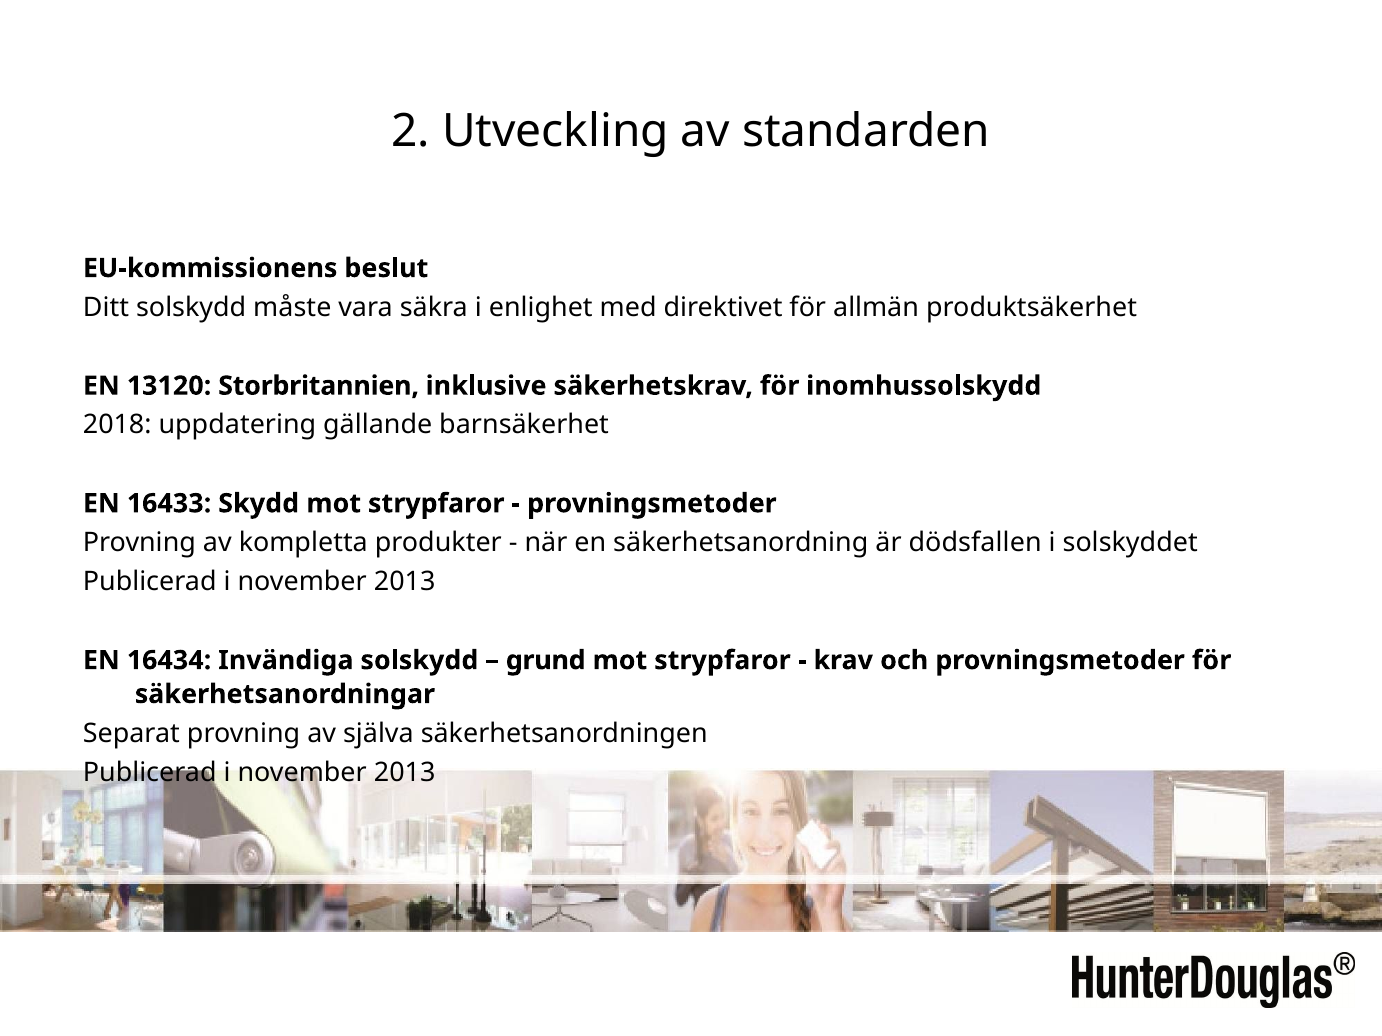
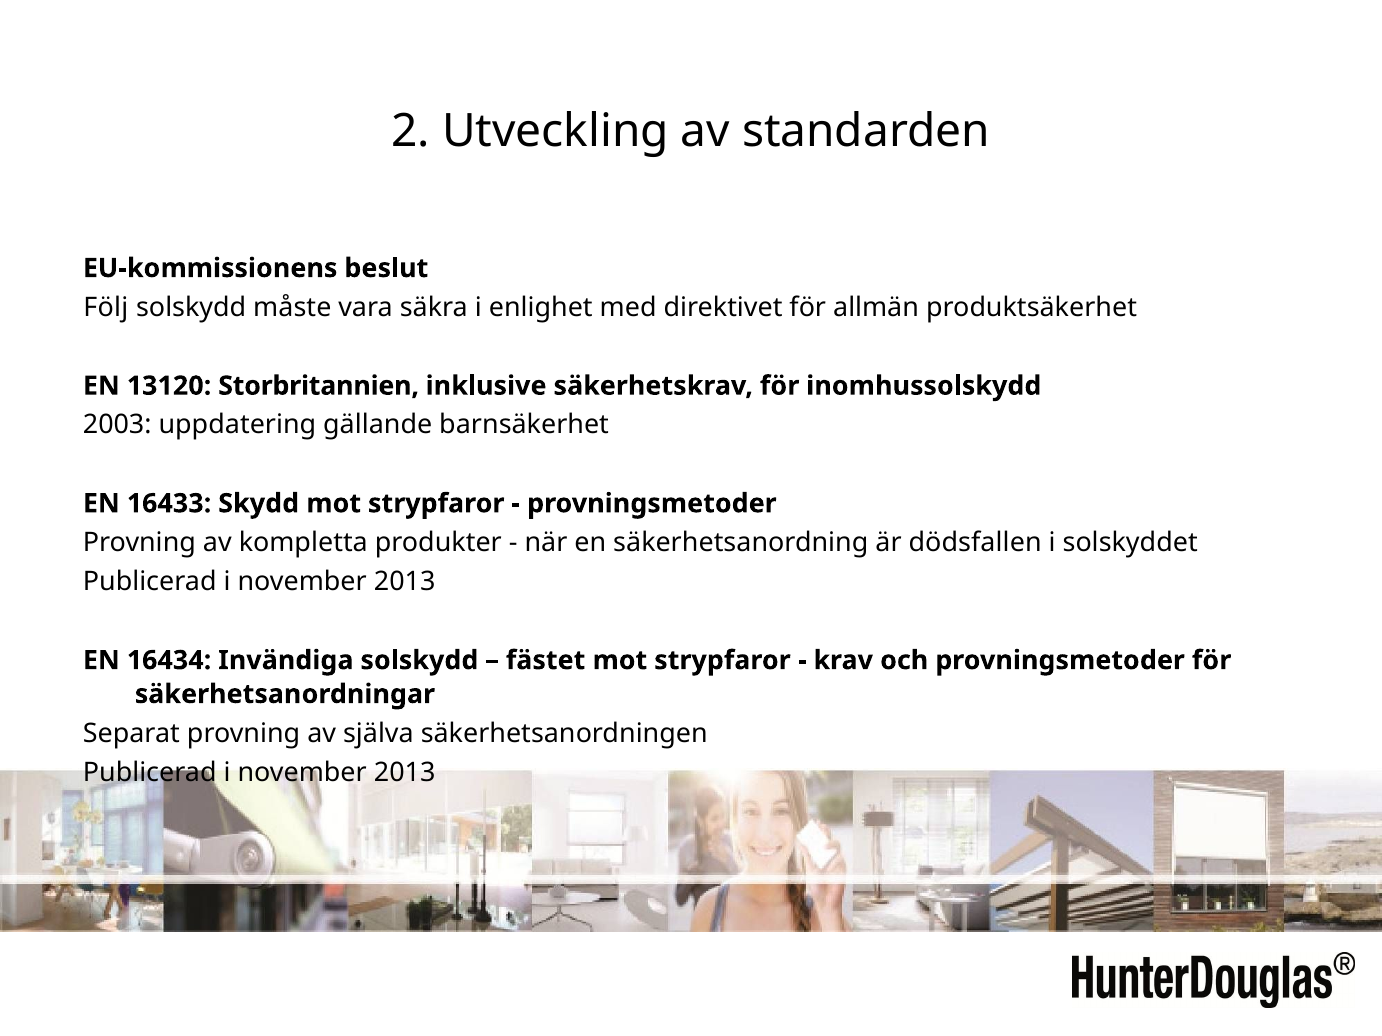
Ditt: Ditt -> Följ
2018: 2018 -> 2003
grund: grund -> fästet
